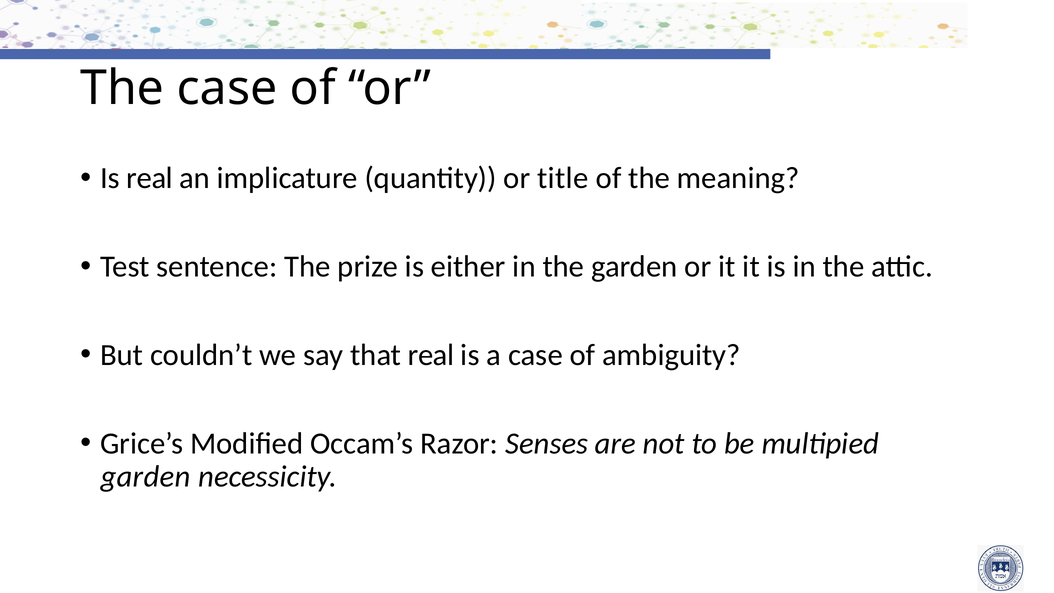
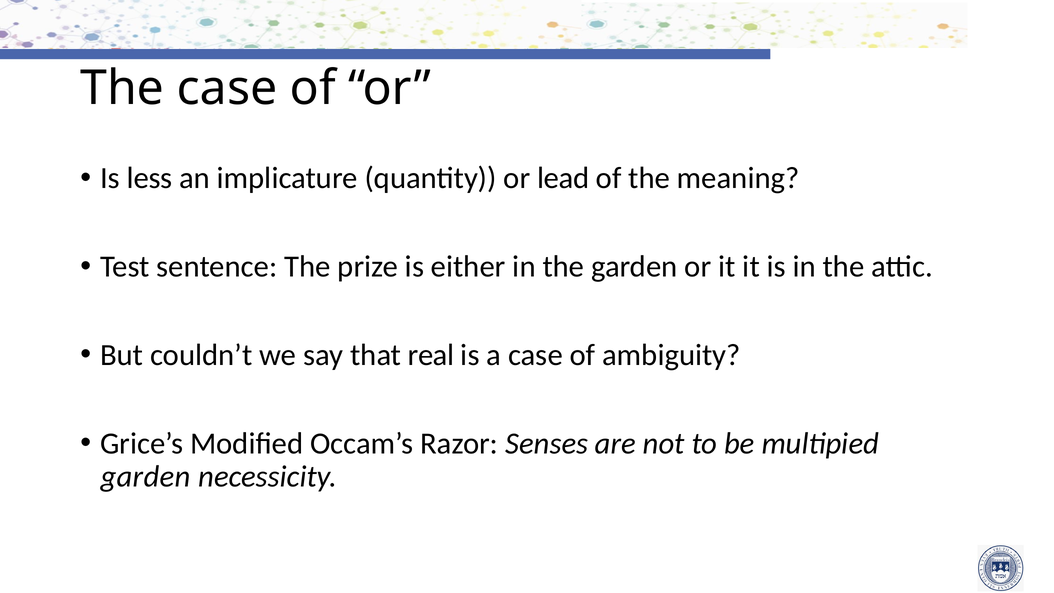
Is real: real -> less
title: title -> lead
